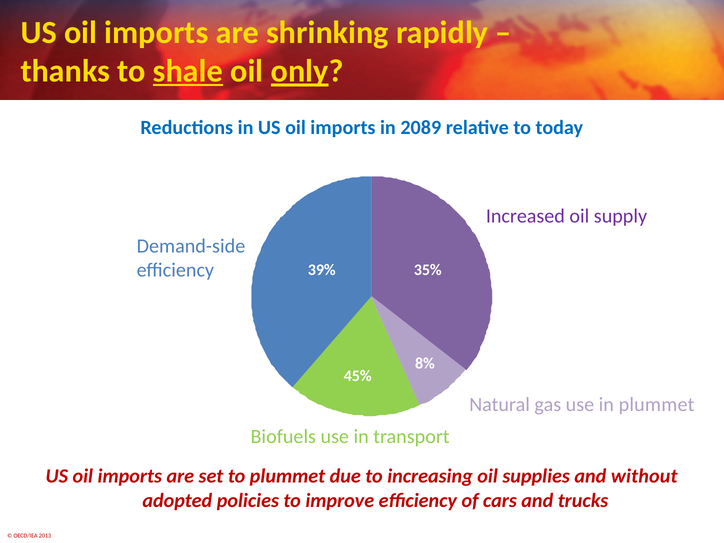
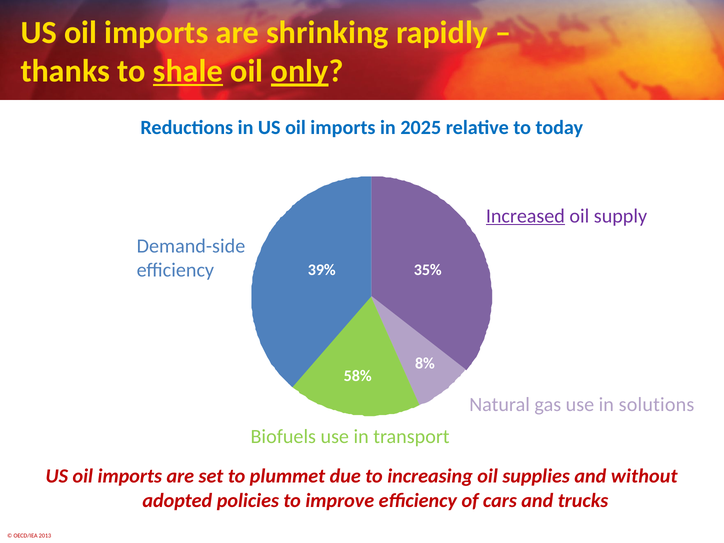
2089: 2089 -> 2025
Increased underline: none -> present
45%: 45% -> 58%
in plummet: plummet -> solutions
